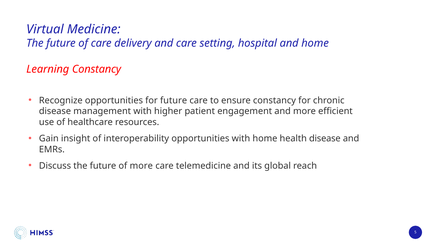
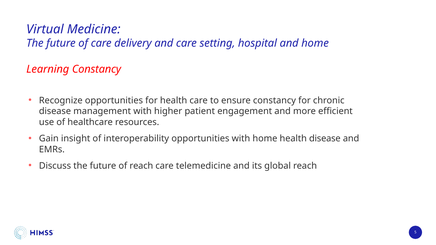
for future: future -> health
of more: more -> reach
